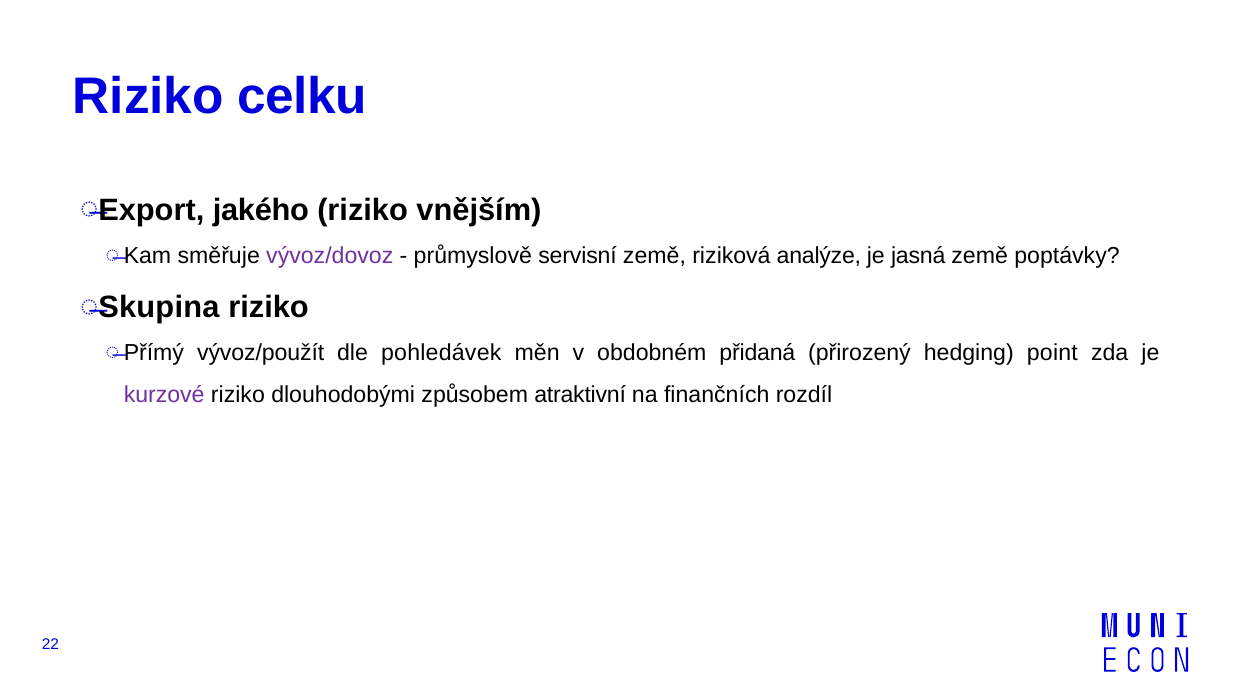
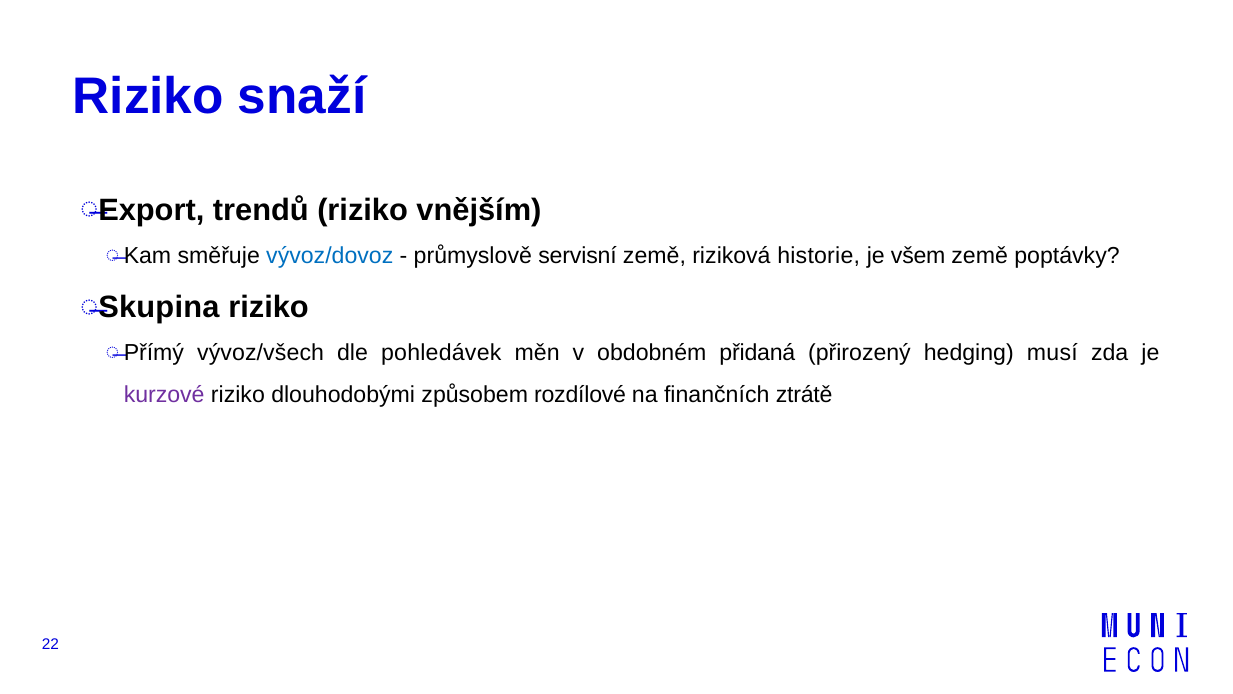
celku: celku -> snaží
jakého: jakého -> trendů
vývoz/dovoz colour: purple -> blue
analýze: analýze -> historie
jasná: jasná -> všem
vývoz/použít: vývoz/použít -> vývoz/všech
point: point -> musí
atraktivní: atraktivní -> rozdílové
rozdíl: rozdíl -> ztrátě
